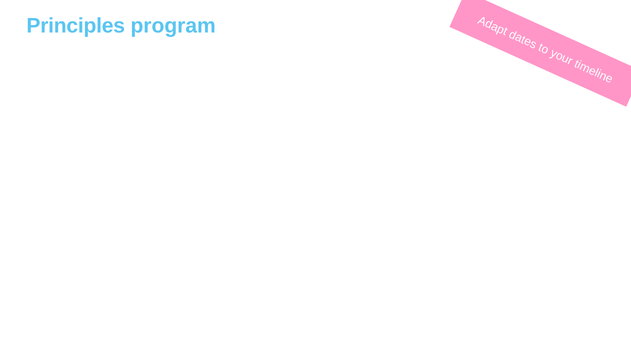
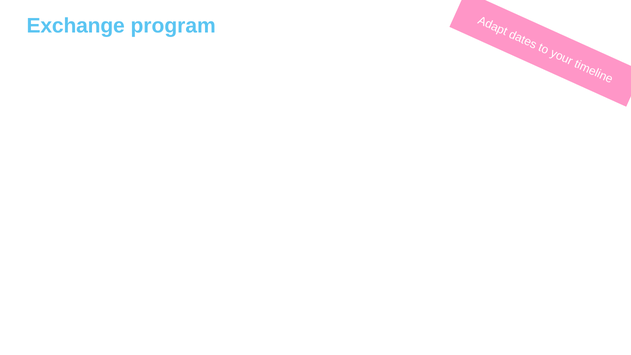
Principles: Principles -> Exchange
